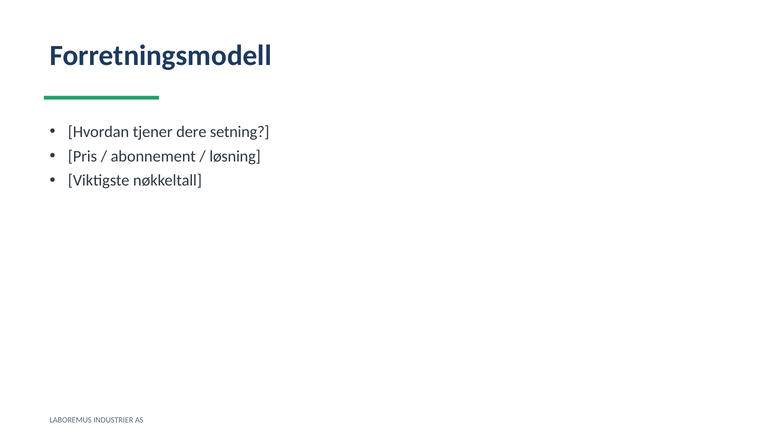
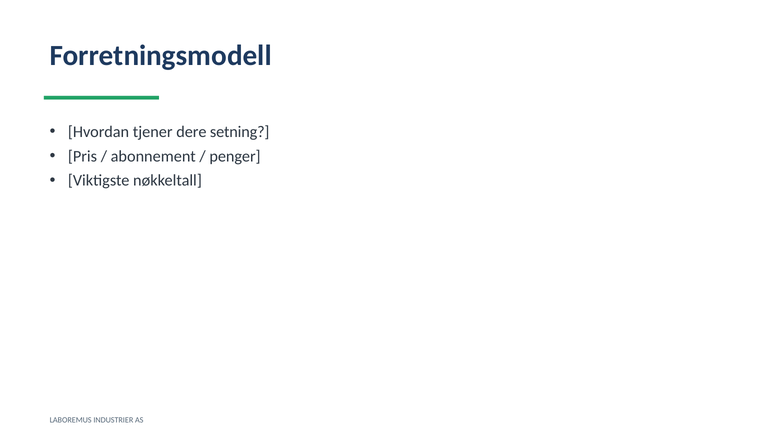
løsning: løsning -> penger
